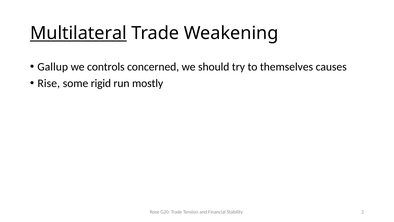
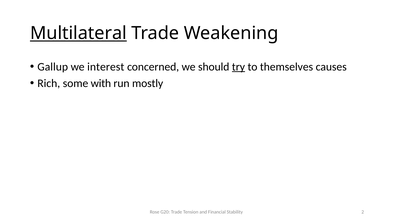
controls: controls -> interest
try underline: none -> present
Rise: Rise -> Rich
rigid: rigid -> with
